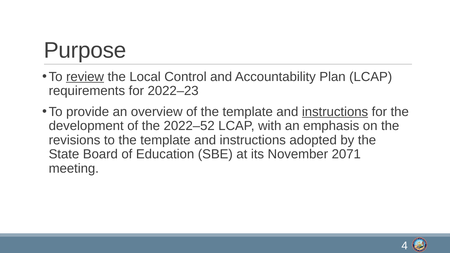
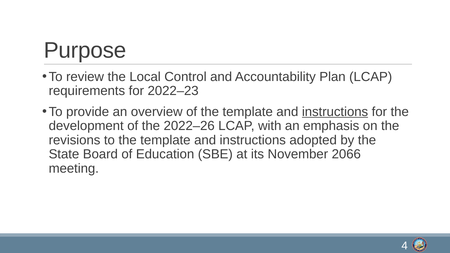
review underline: present -> none
2022–52: 2022–52 -> 2022–26
2071: 2071 -> 2066
